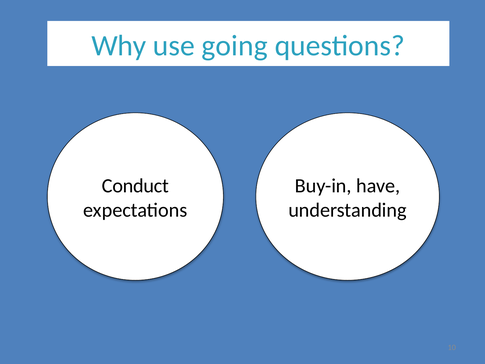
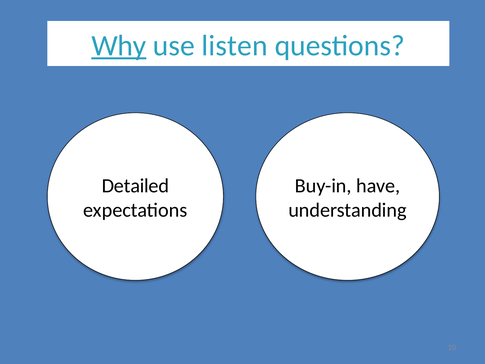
Why underline: none -> present
going: going -> listen
Conduct: Conduct -> Detailed
